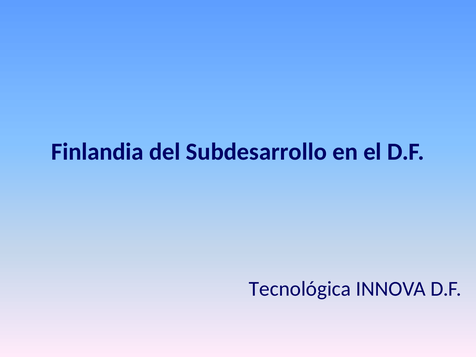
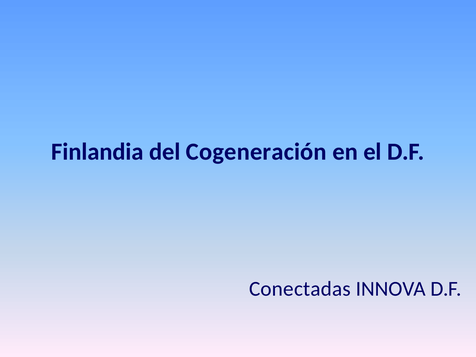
Subdesarrollo: Subdesarrollo -> Cogeneración
Tecnológica: Tecnológica -> Conectadas
